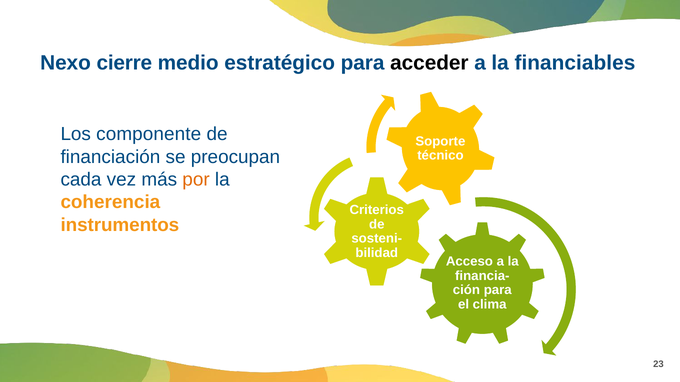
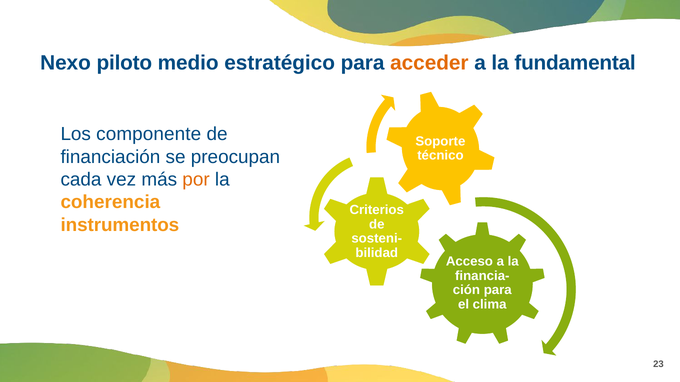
cierre: cierre -> piloto
acceder colour: black -> orange
financiables: financiables -> fundamental
